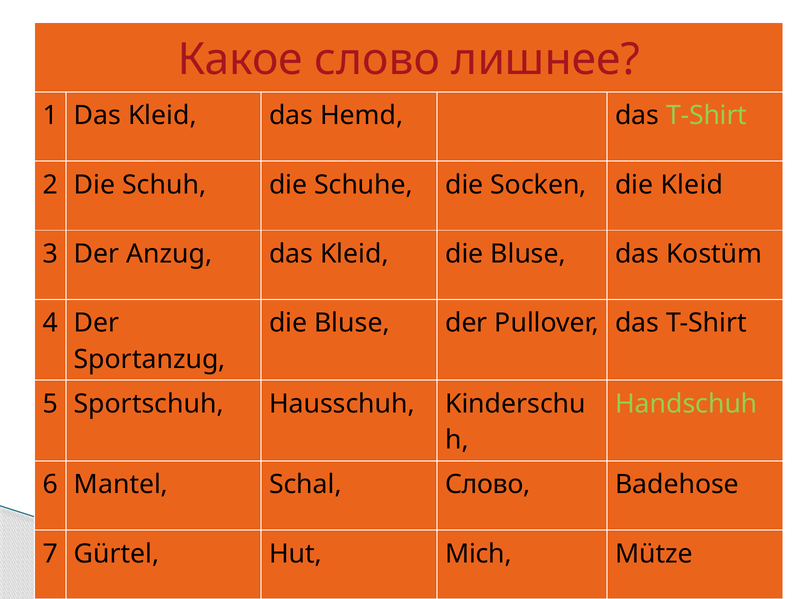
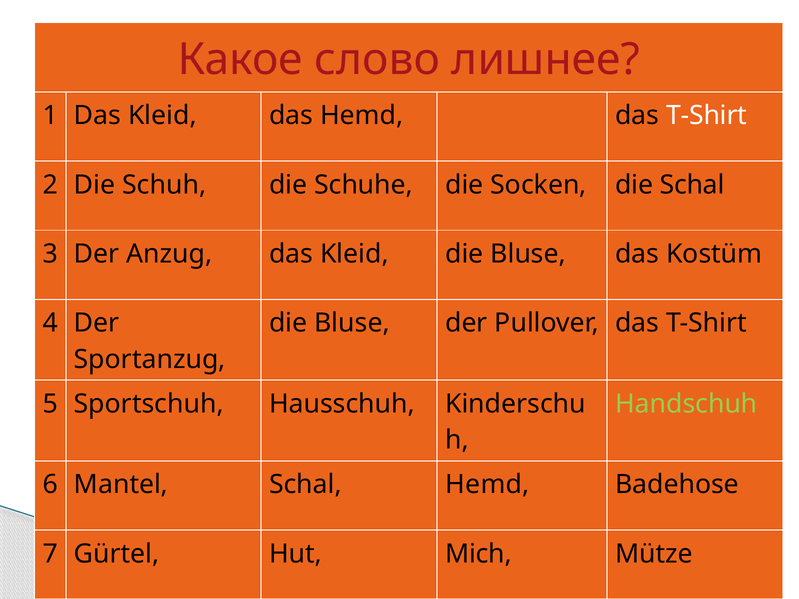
T-Shirt at (707, 116) colour: light green -> white
die Kleid: Kleid -> Schal
Schal Слово: Слово -> Hemd
